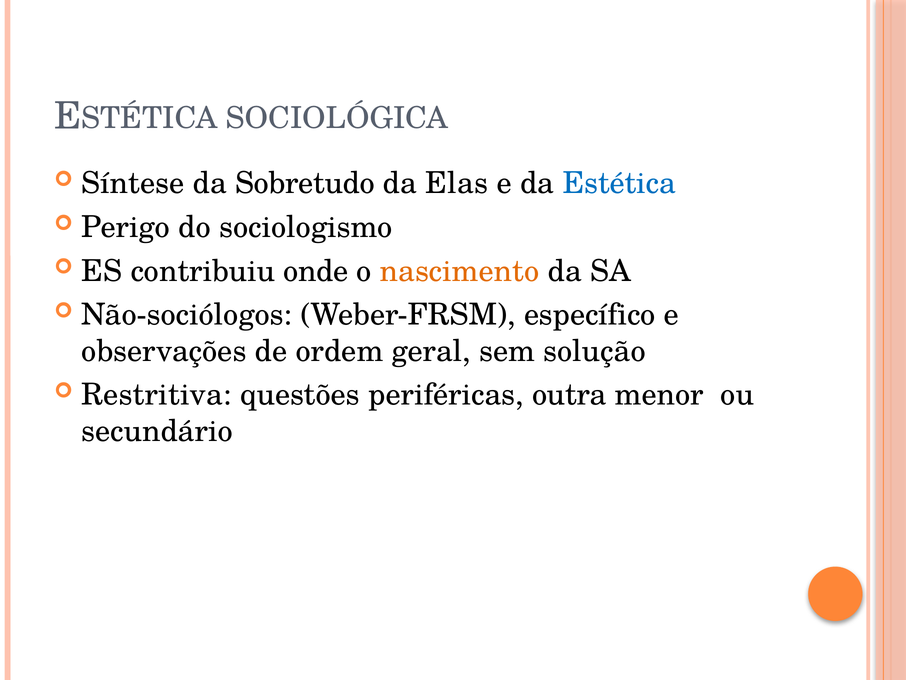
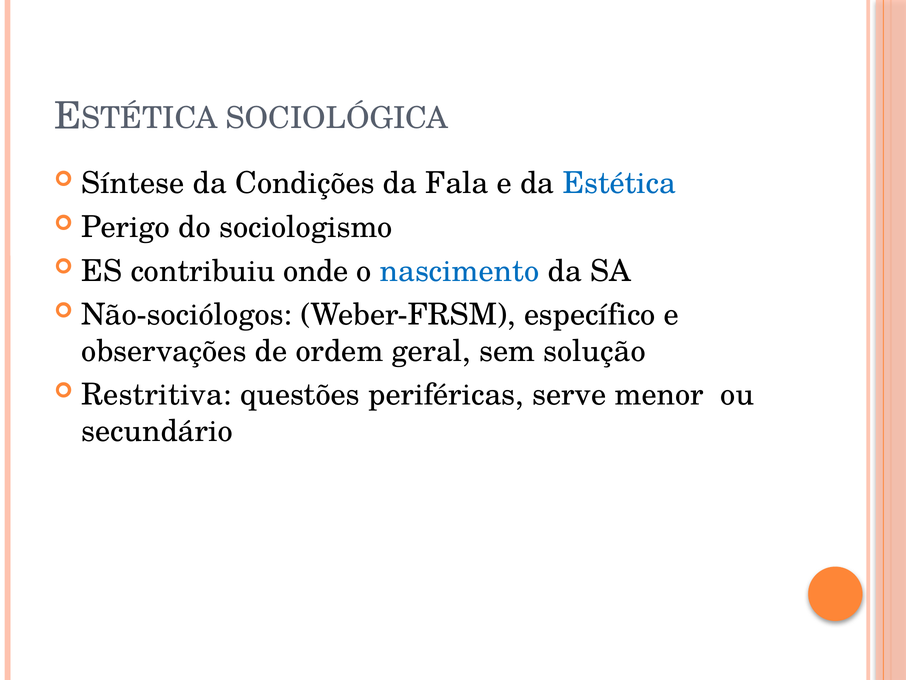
Sobretudo: Sobretudo -> Condições
Elas: Elas -> Fala
nascimento colour: orange -> blue
outra: outra -> serve
